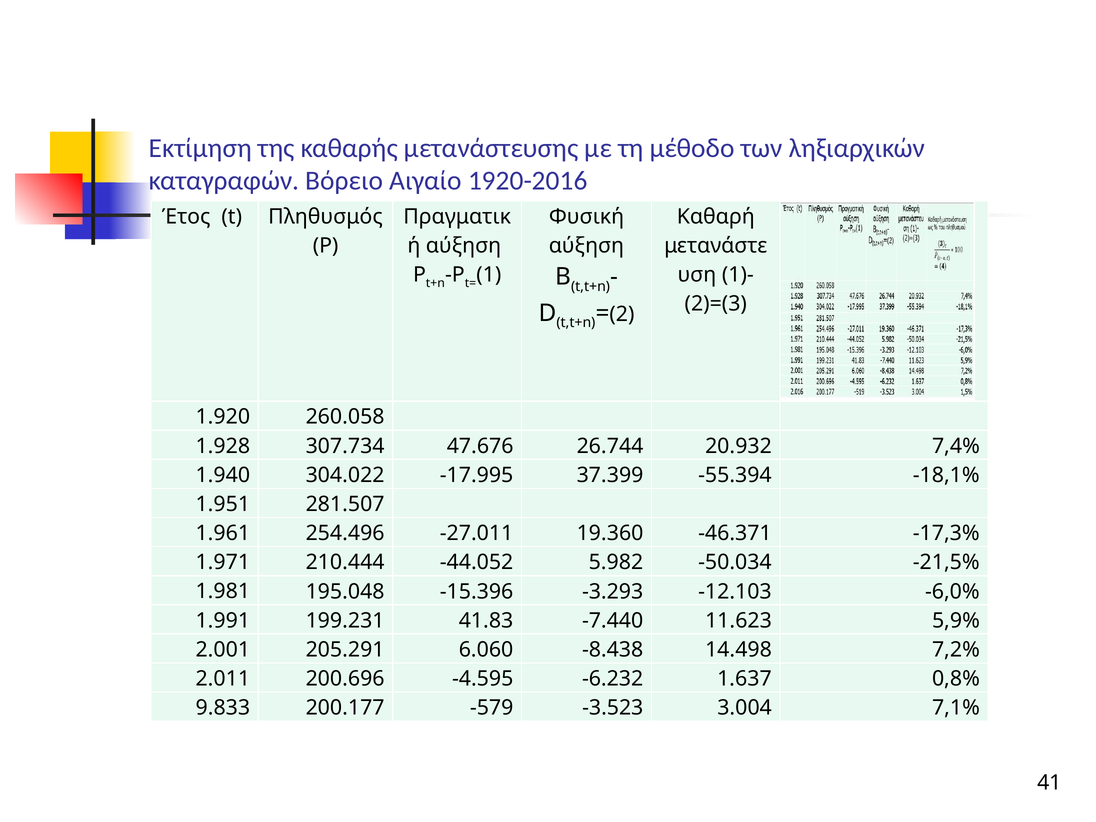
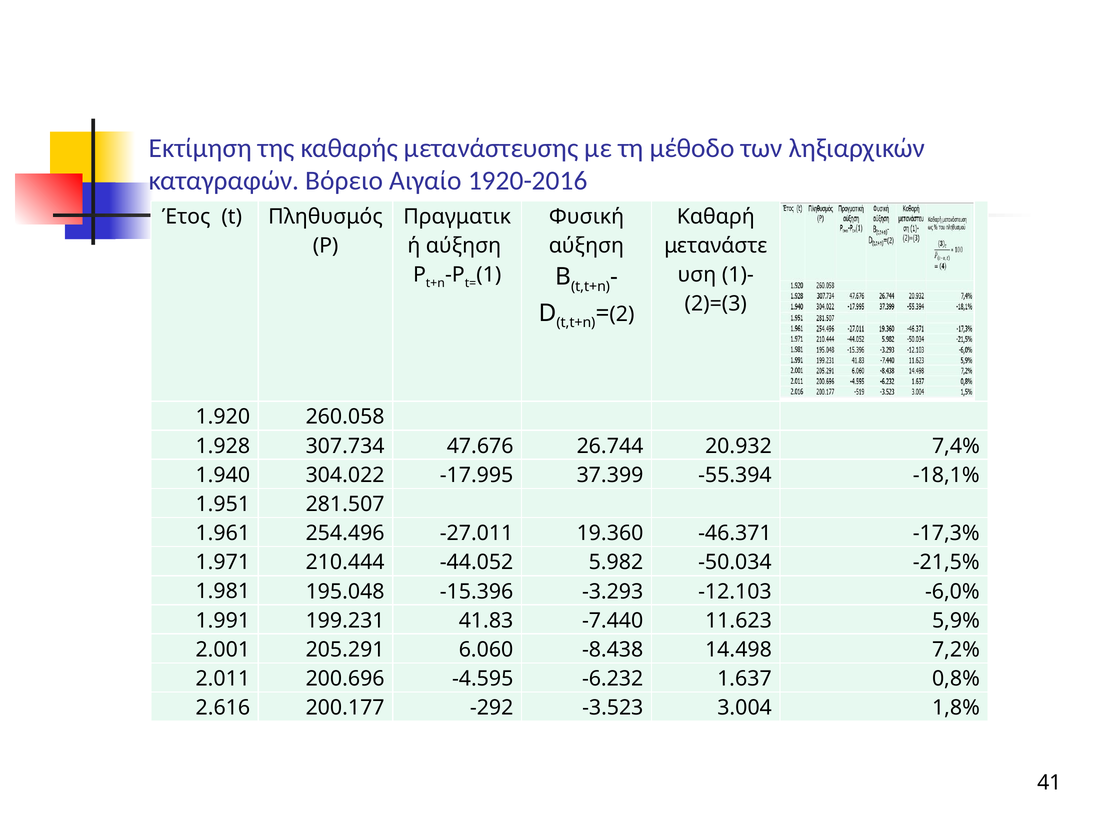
9.833: 9.833 -> 2.616
-579: -579 -> -292
7,1%: 7,1% -> 1,8%
